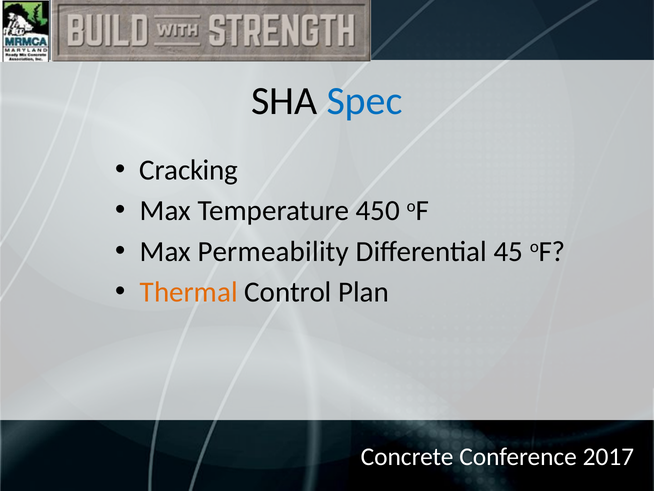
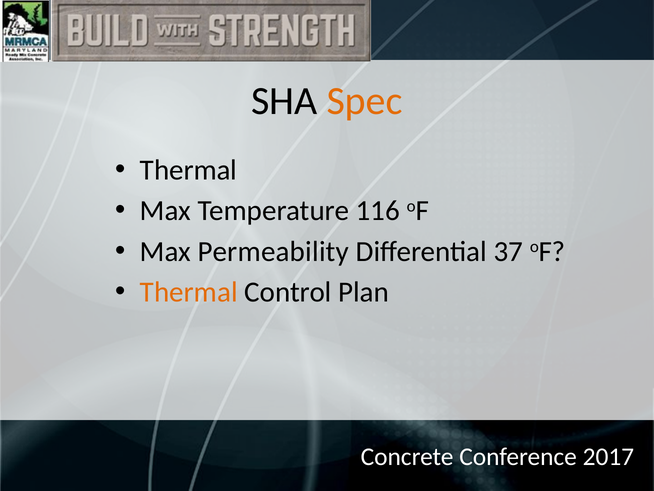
Spec colour: blue -> orange
Cracking at (189, 170): Cracking -> Thermal
450: 450 -> 116
45: 45 -> 37
